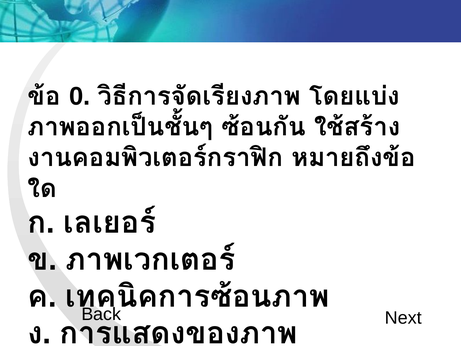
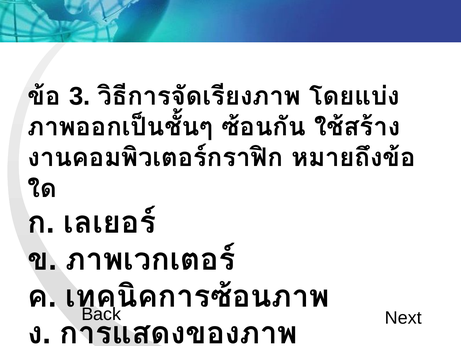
0: 0 -> 3
